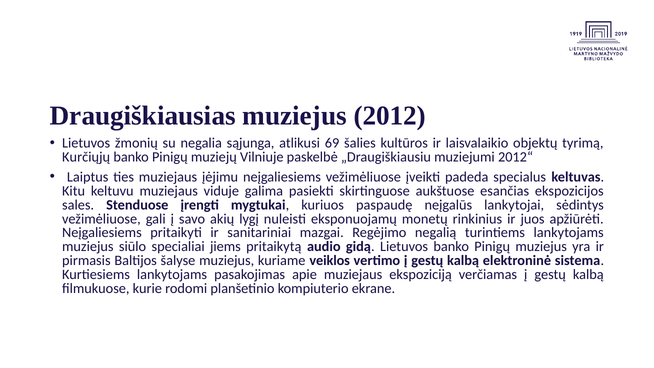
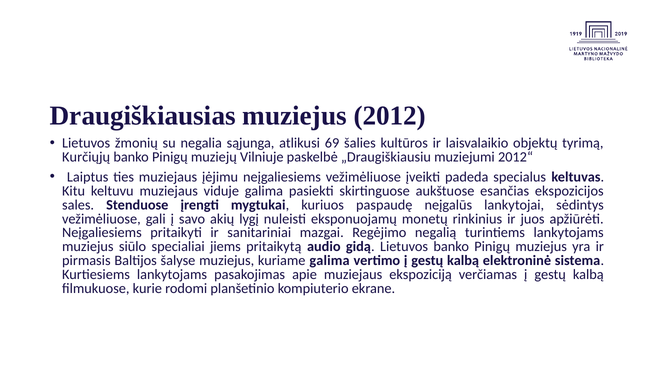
kuriame veiklos: veiklos -> galima
